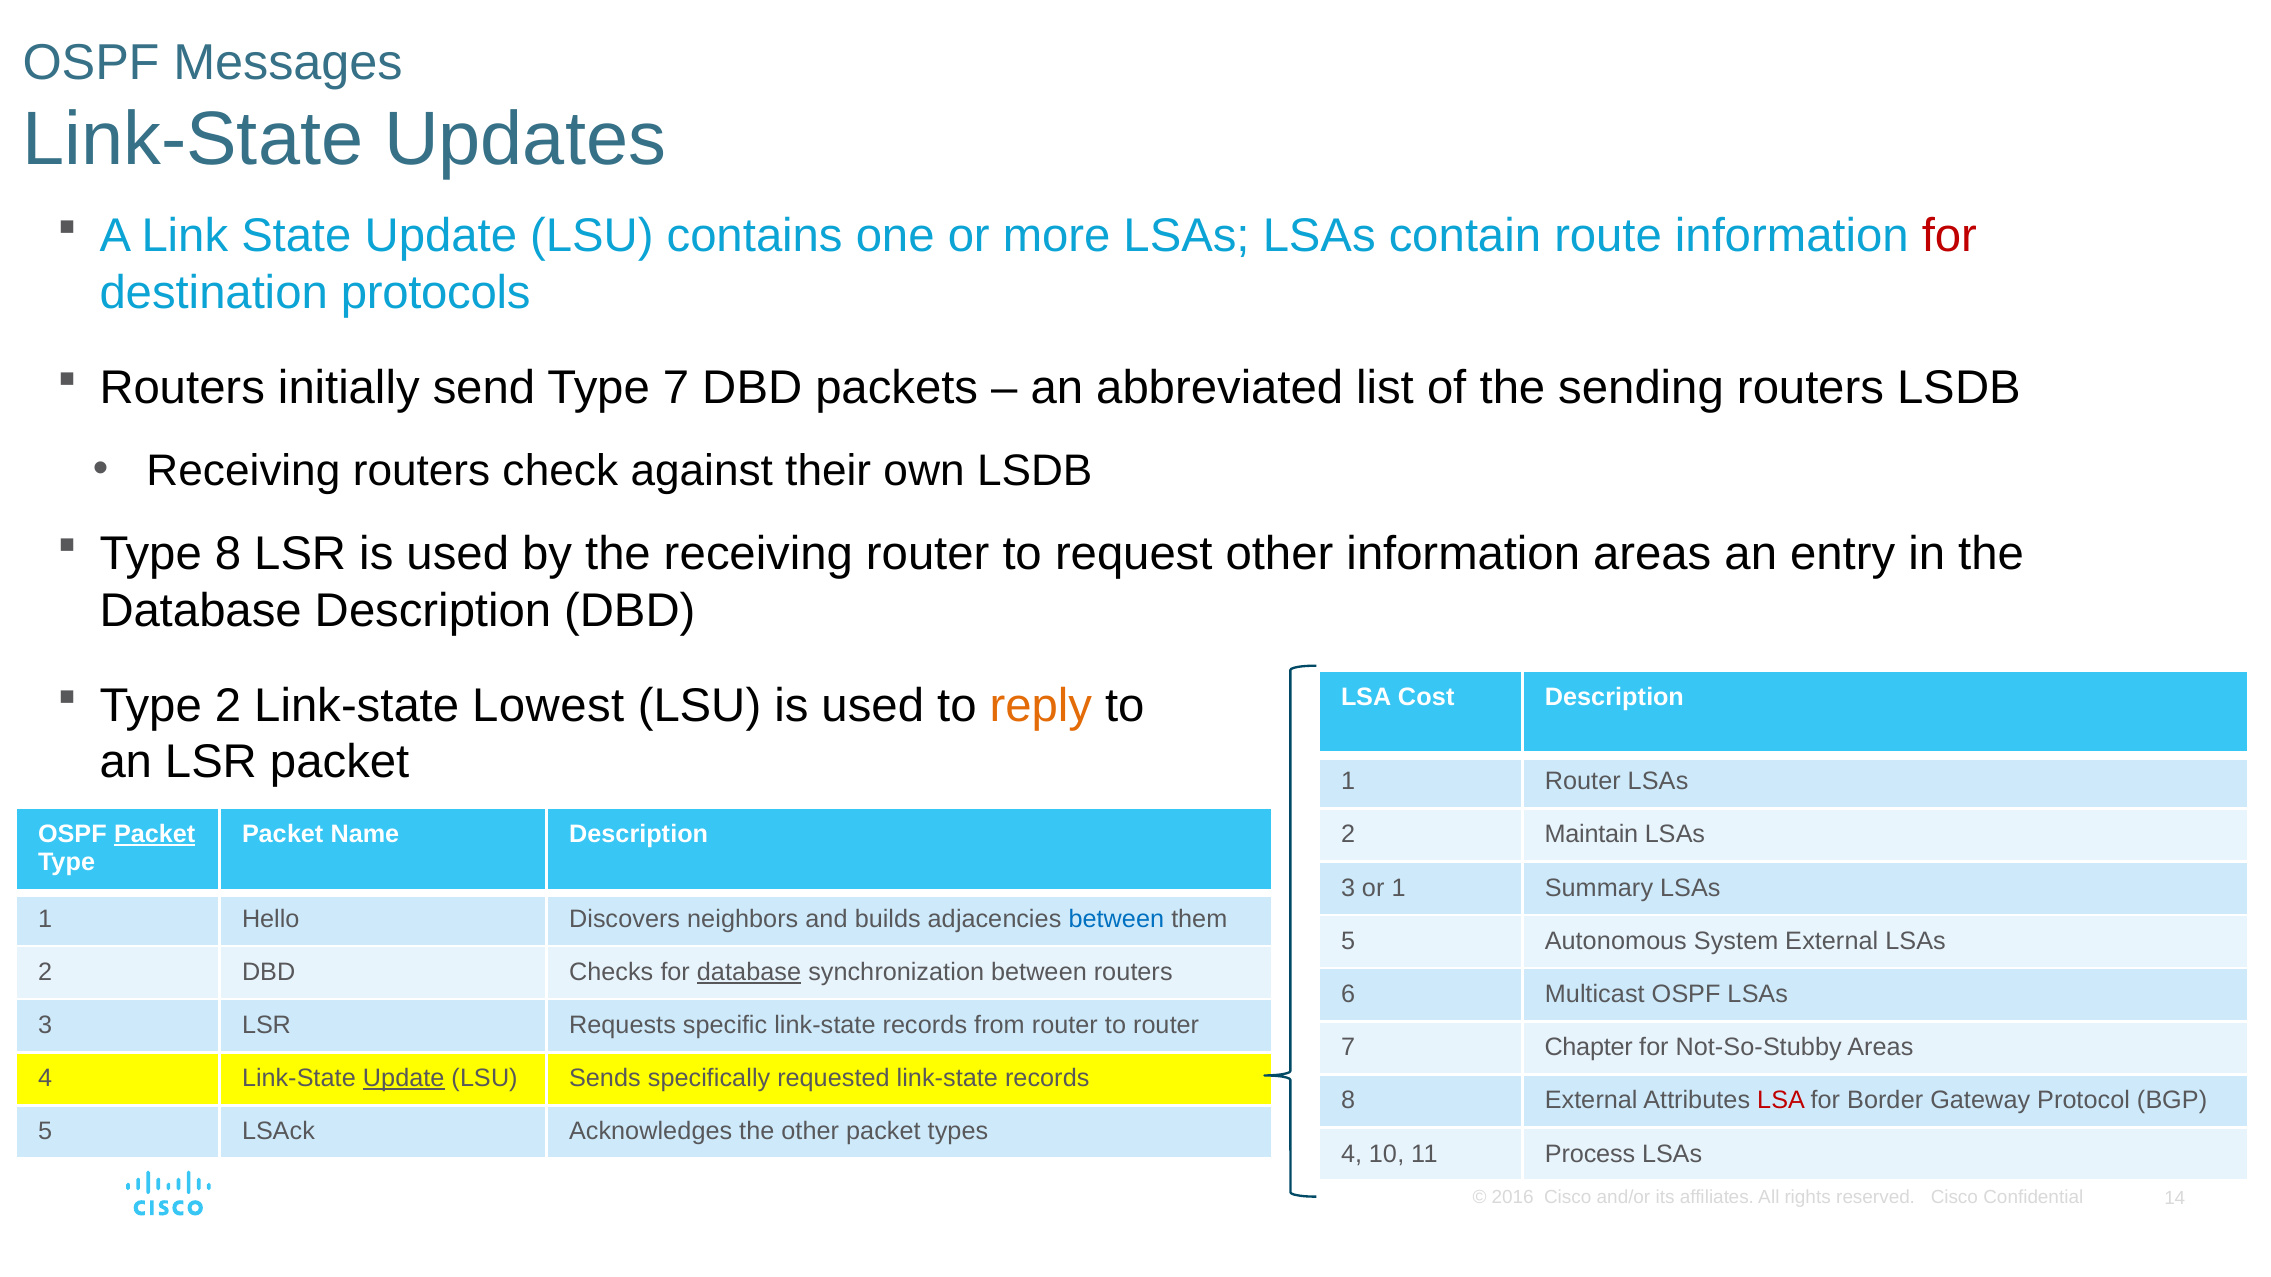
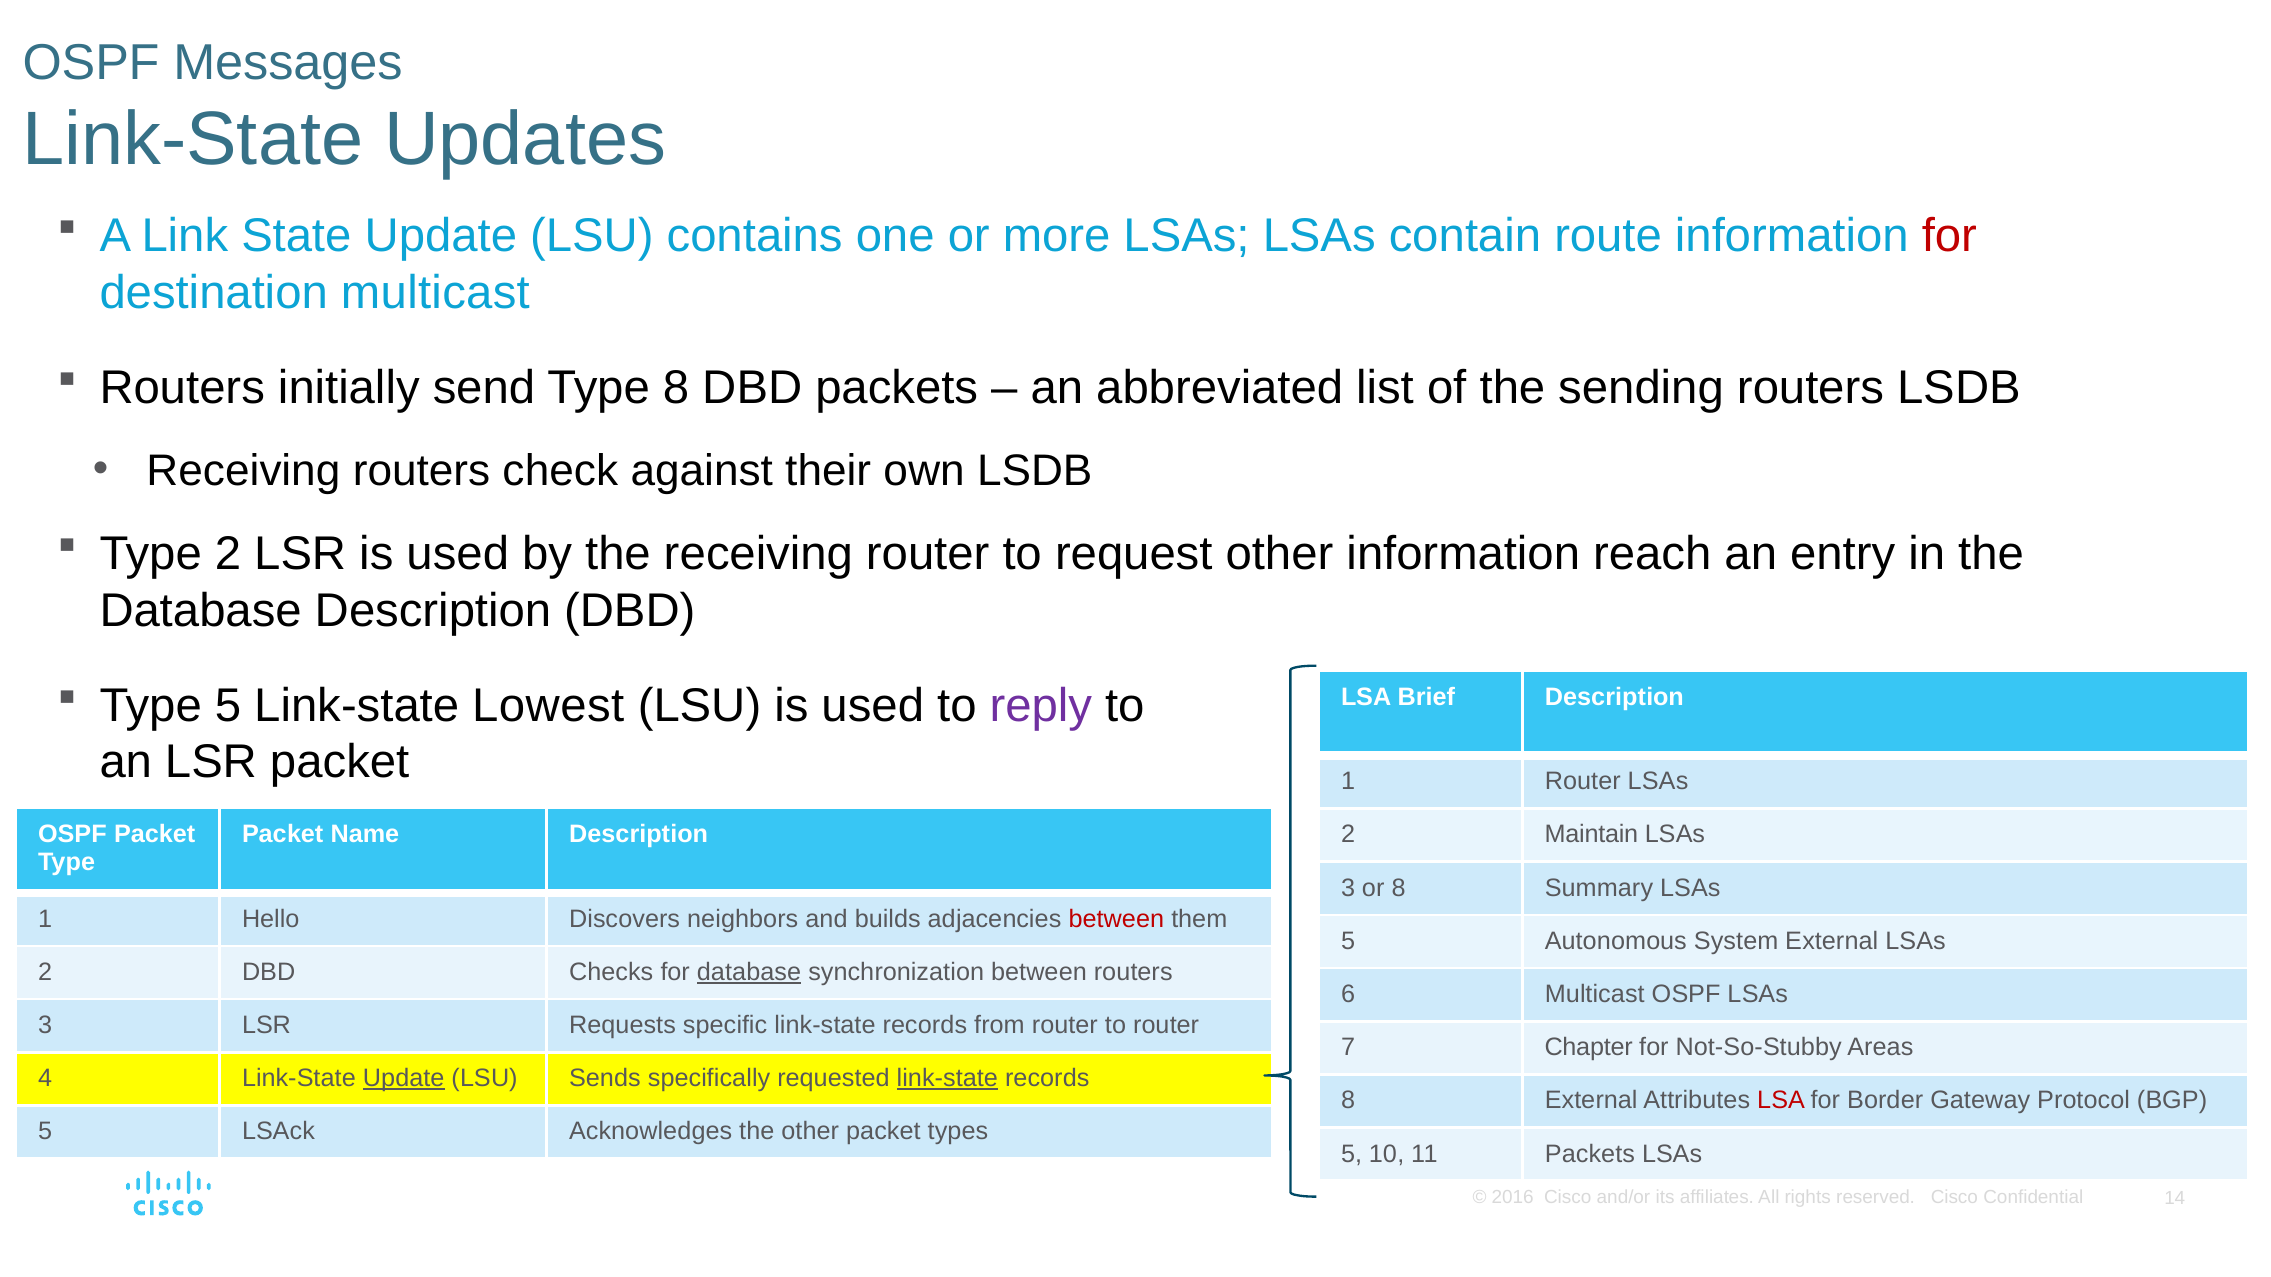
destination protocols: protocols -> multicast
Type 7: 7 -> 8
Type 8: 8 -> 2
information areas: areas -> reach
Type 2: 2 -> 5
reply colour: orange -> purple
Cost: Cost -> Brief
Packet at (155, 834) underline: present -> none
or 1: 1 -> 8
between at (1116, 919) colour: blue -> red
link-state at (947, 1079) underline: none -> present
4 at (1352, 1154): 4 -> 5
11 Process: Process -> Packets
